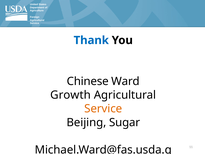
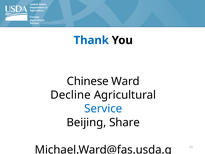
Growth: Growth -> Decline
Service at (103, 109) colour: orange -> blue
Sugar: Sugar -> Share
